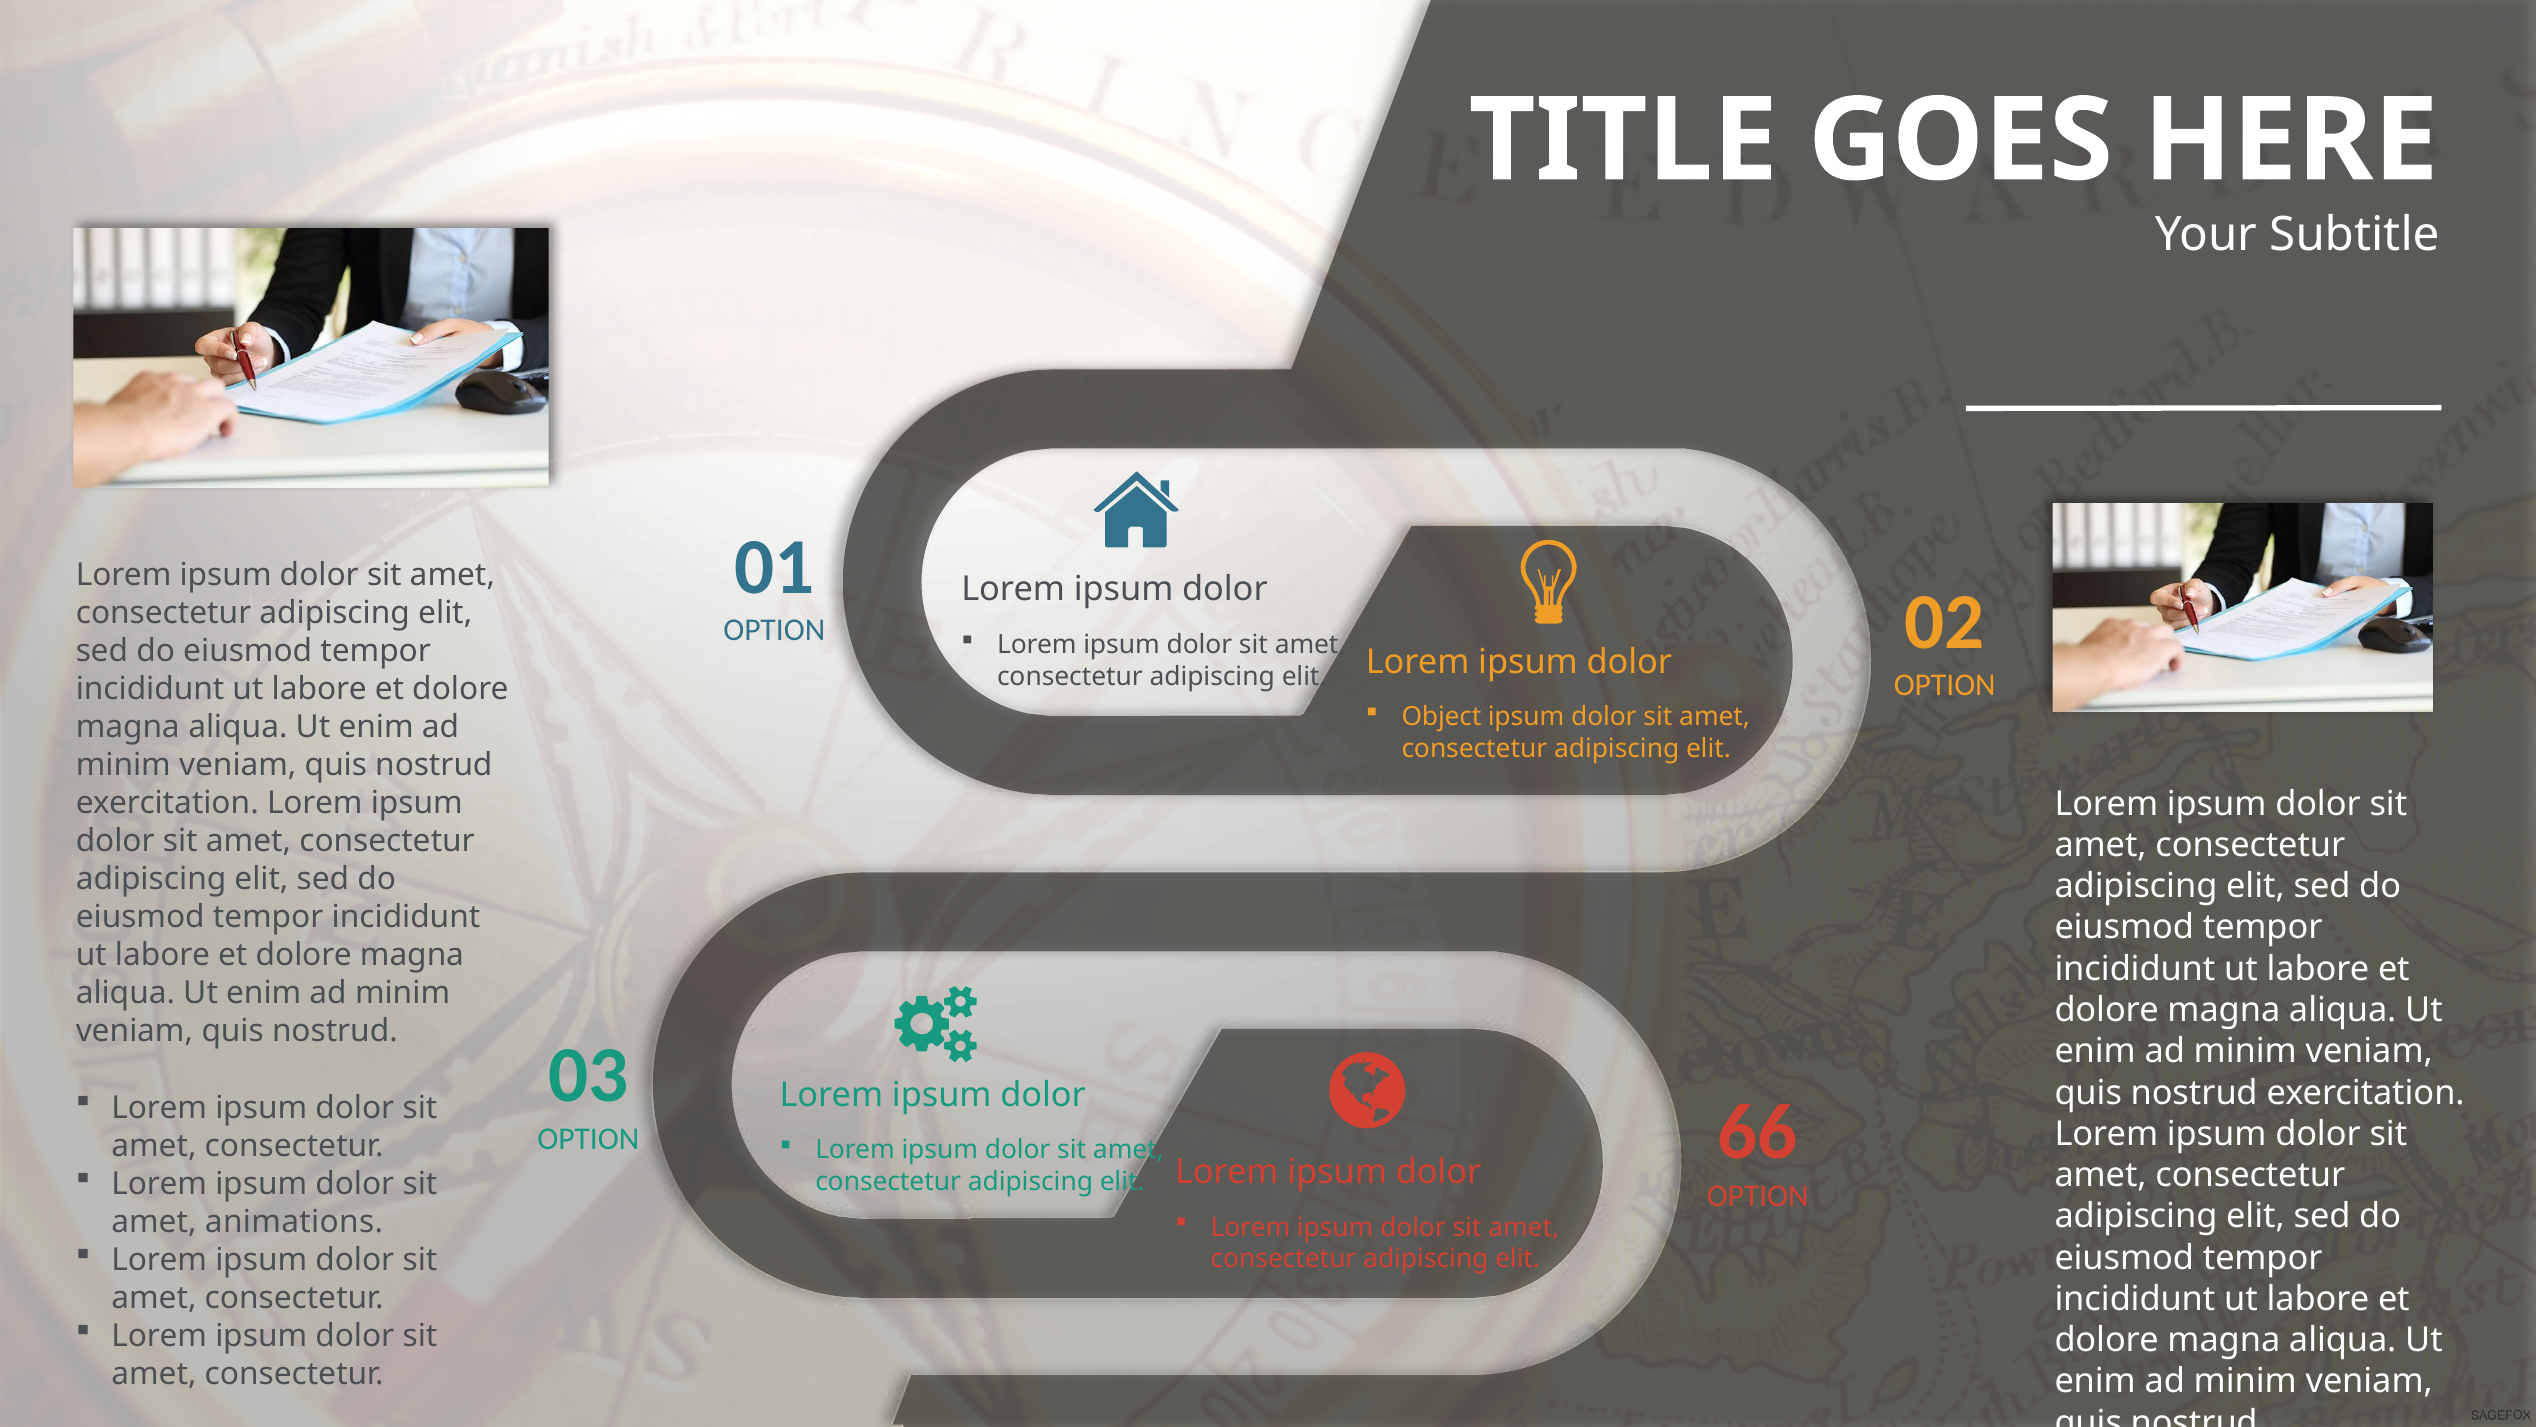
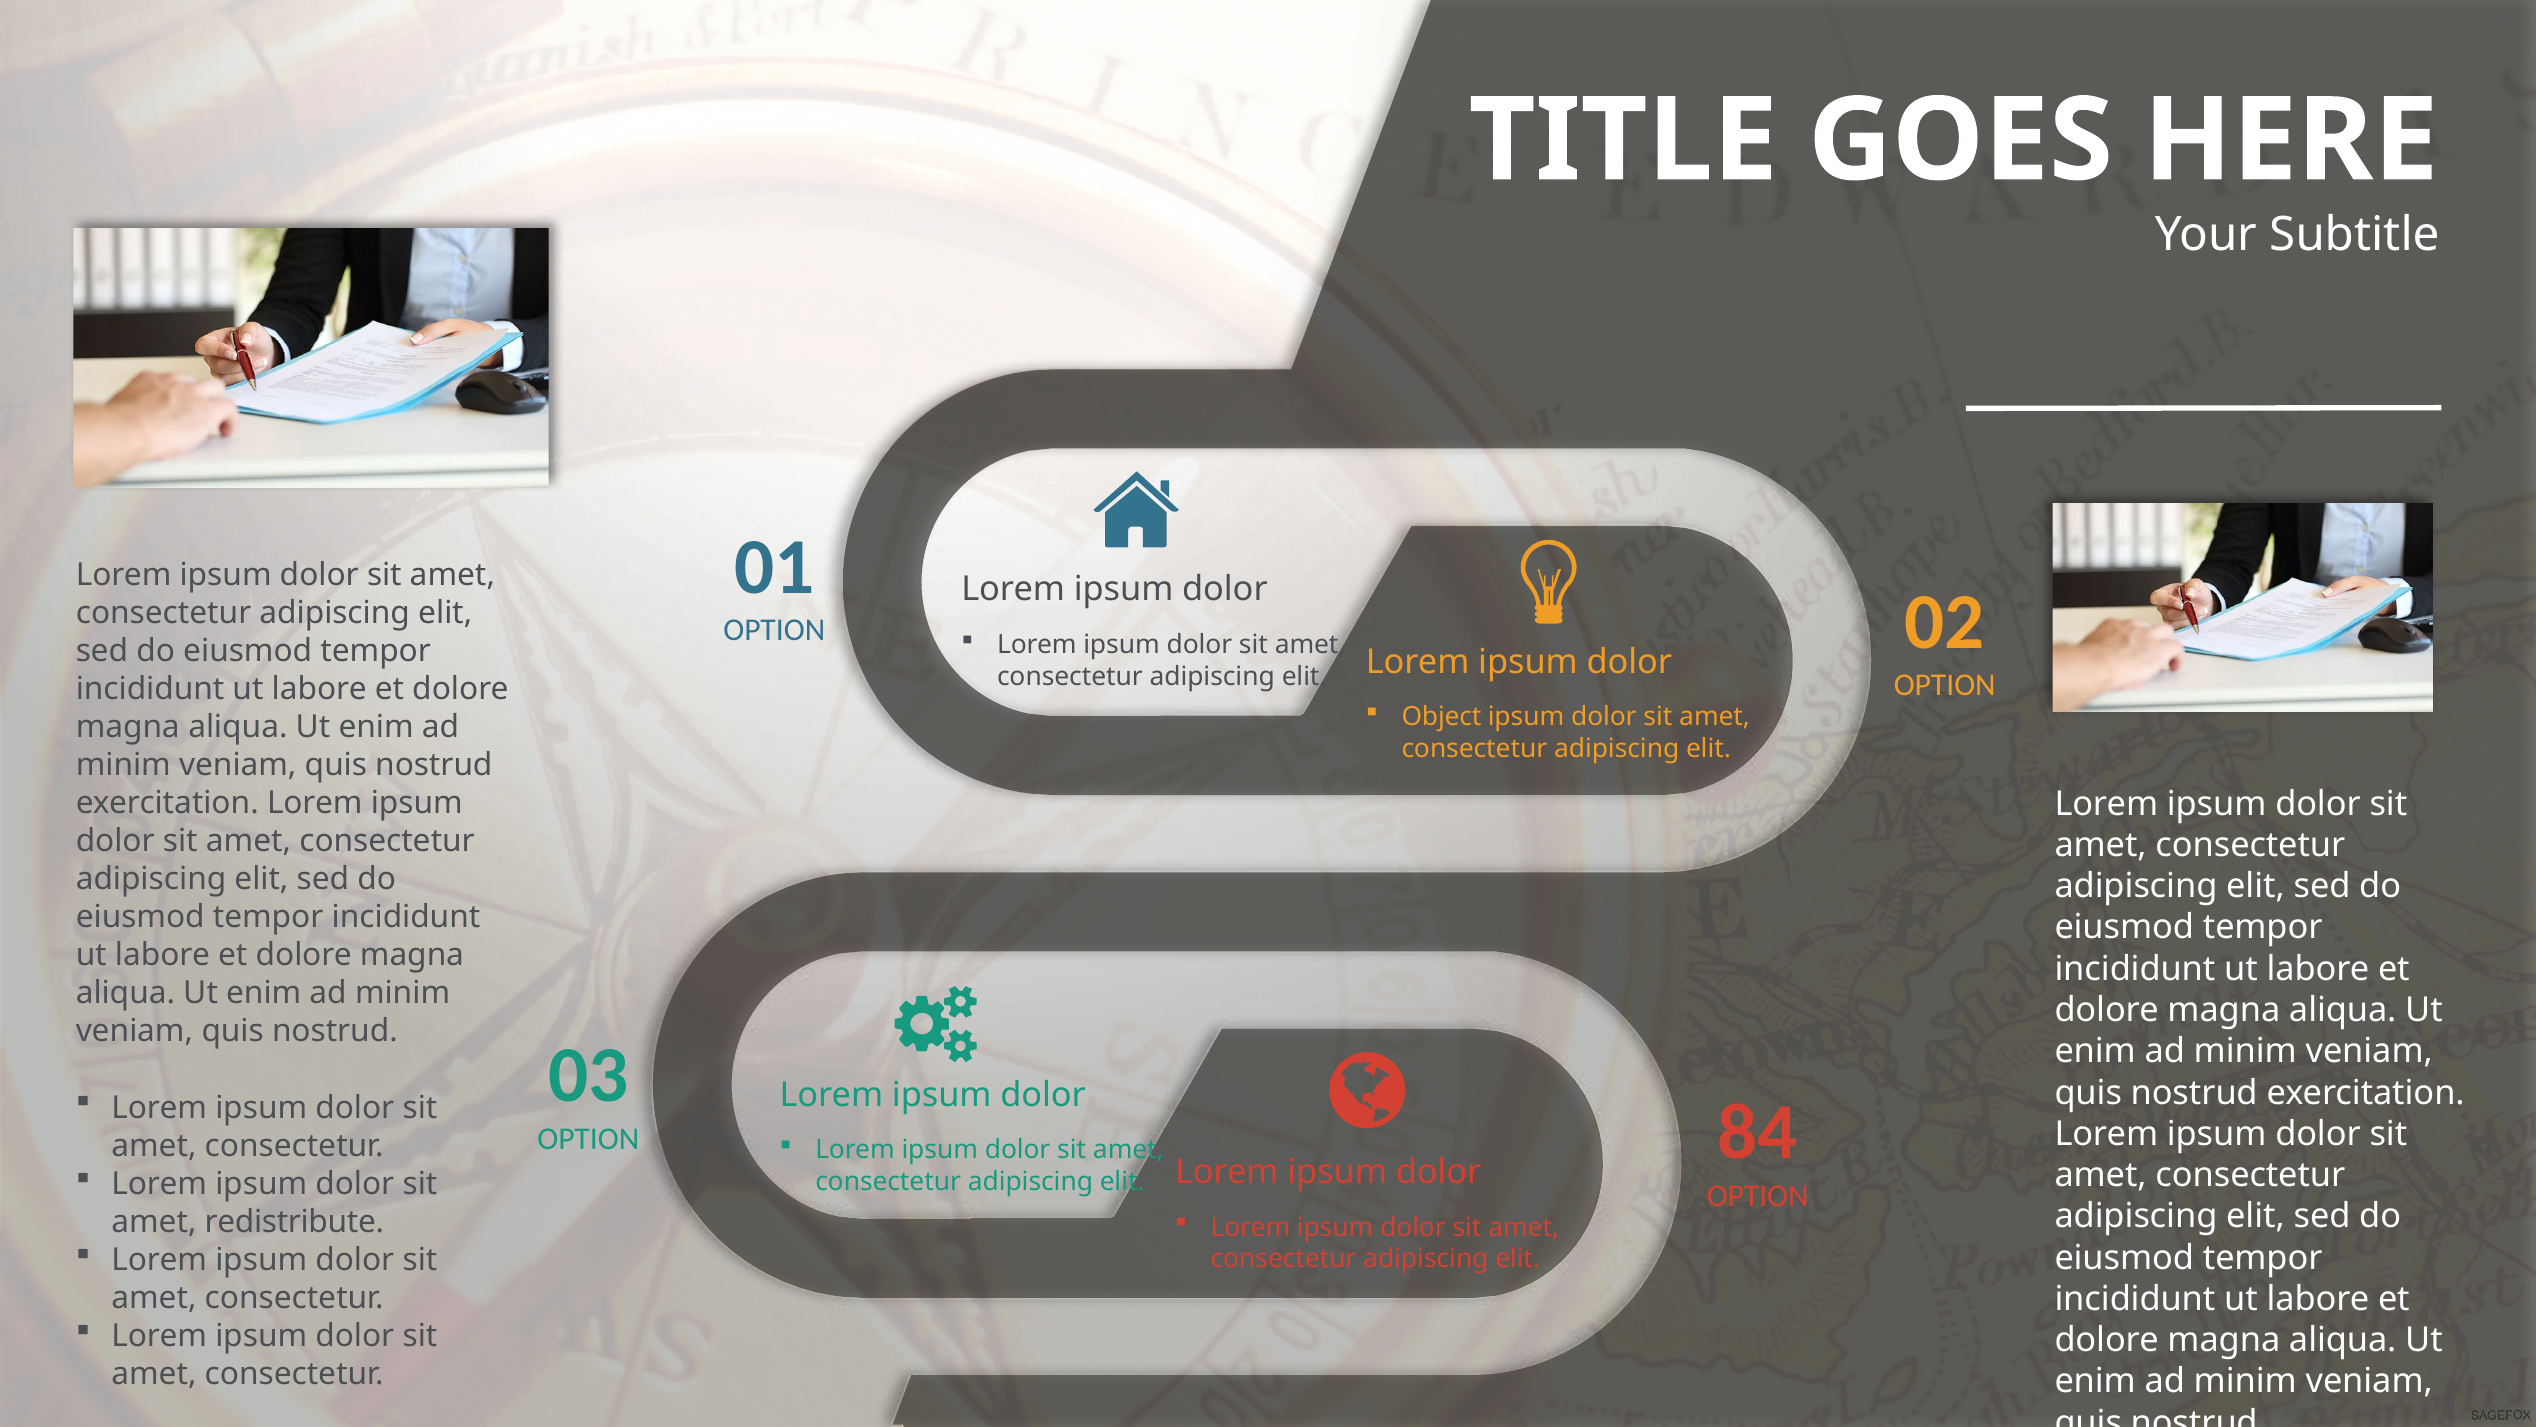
66: 66 -> 84
animations: animations -> redistribute
